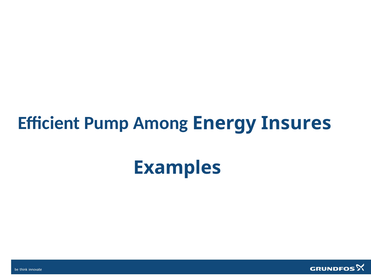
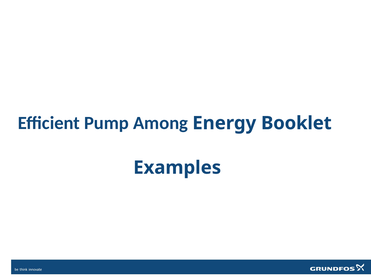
Insures: Insures -> Booklet
